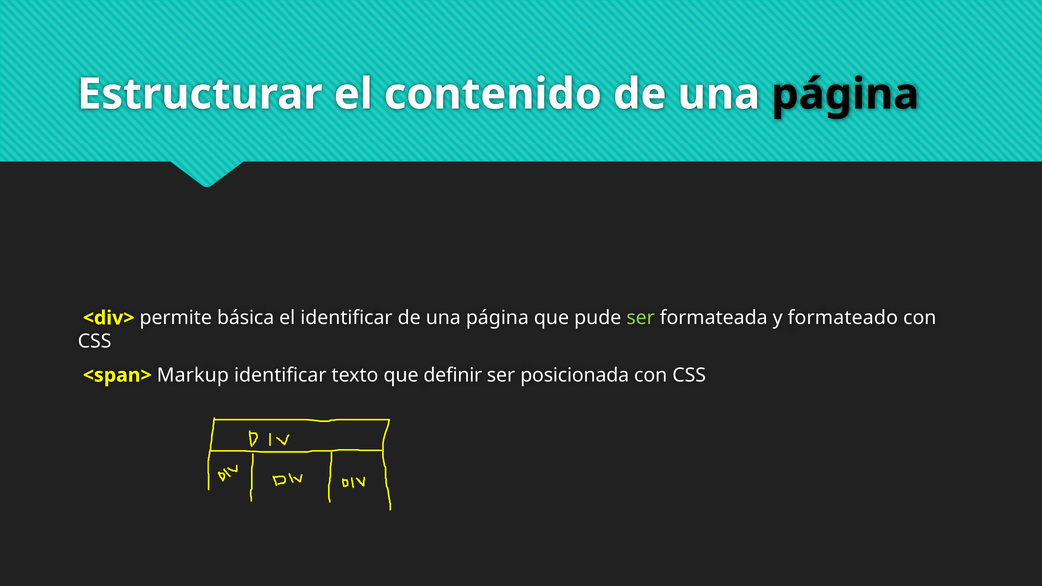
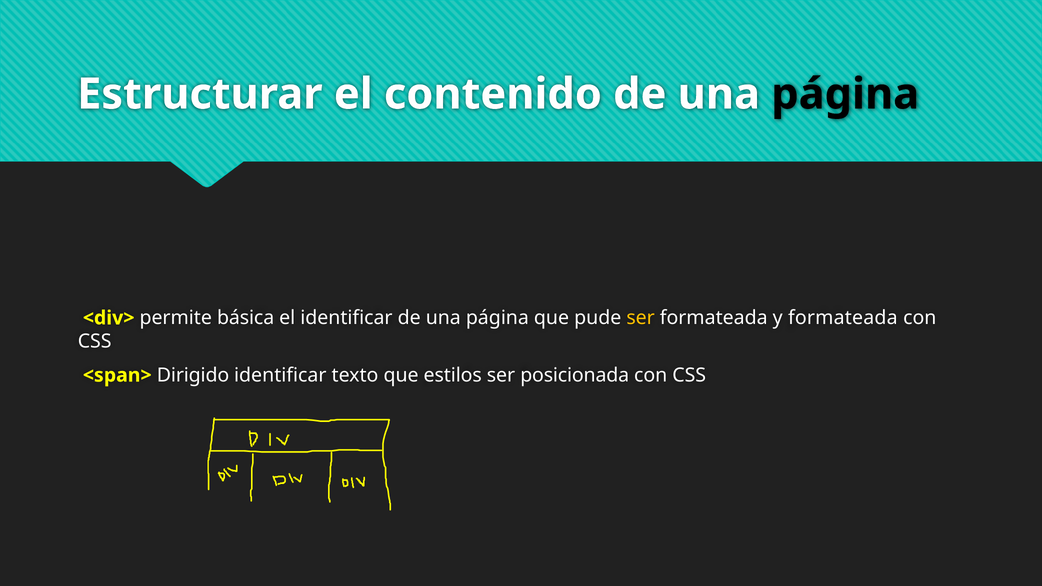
ser at (641, 318) colour: light green -> yellow
y formateado: formateado -> formateada
Markup: Markup -> Dirigido
definir: definir -> estilos
